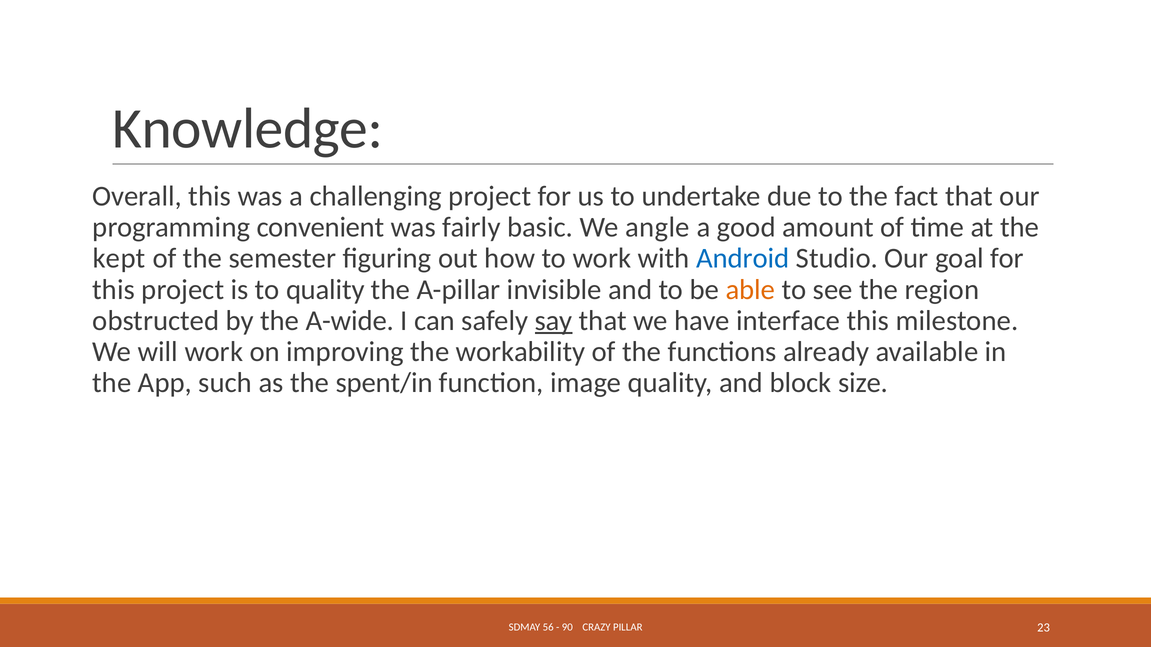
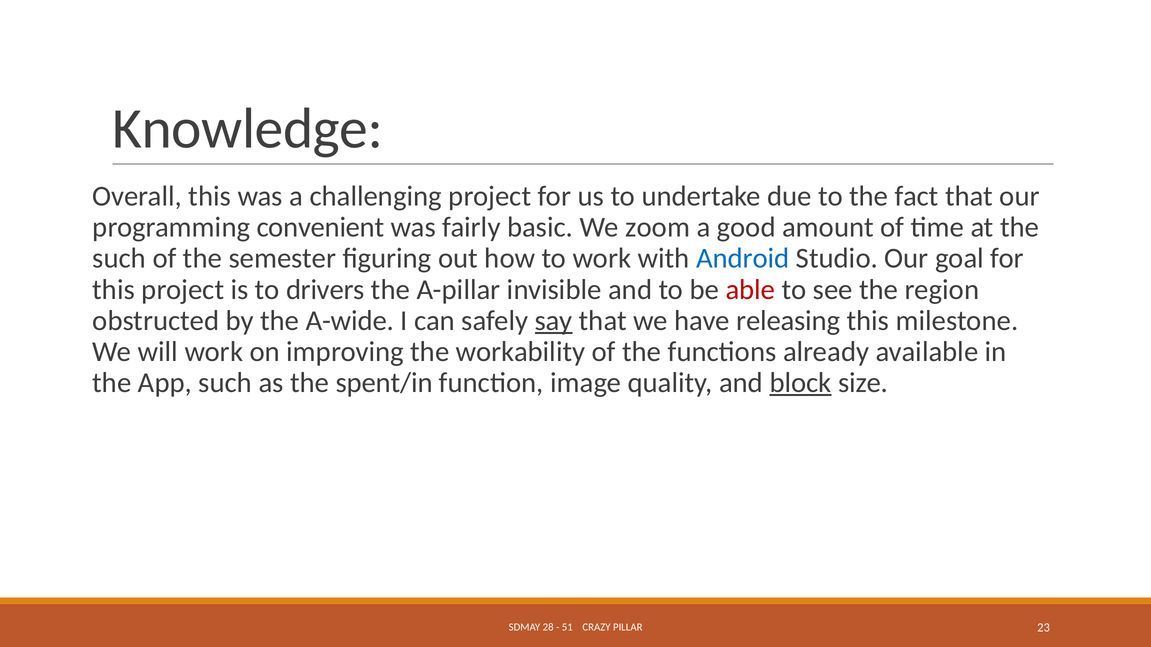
angle: angle -> zoom
kept at (119, 259): kept -> such
to quality: quality -> drivers
able colour: orange -> red
interface: interface -> releasing
block underline: none -> present
56: 56 -> 28
90: 90 -> 51
